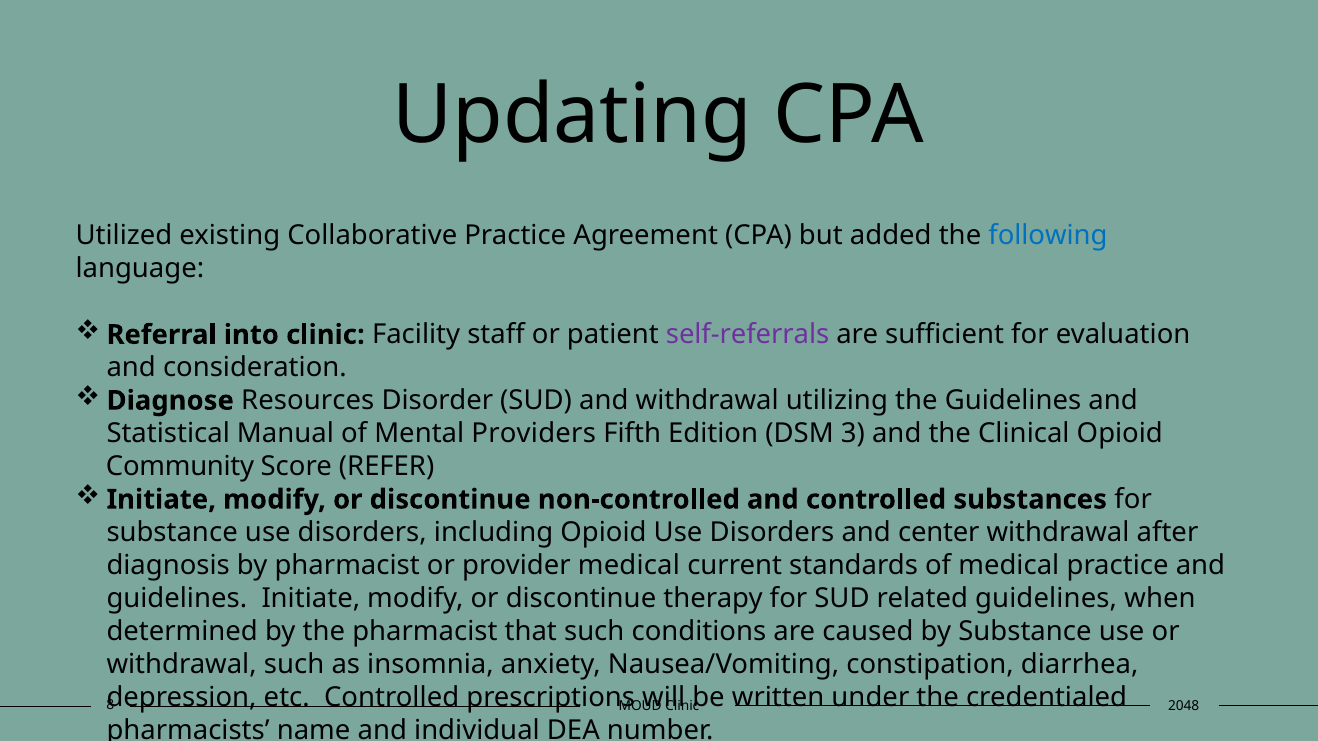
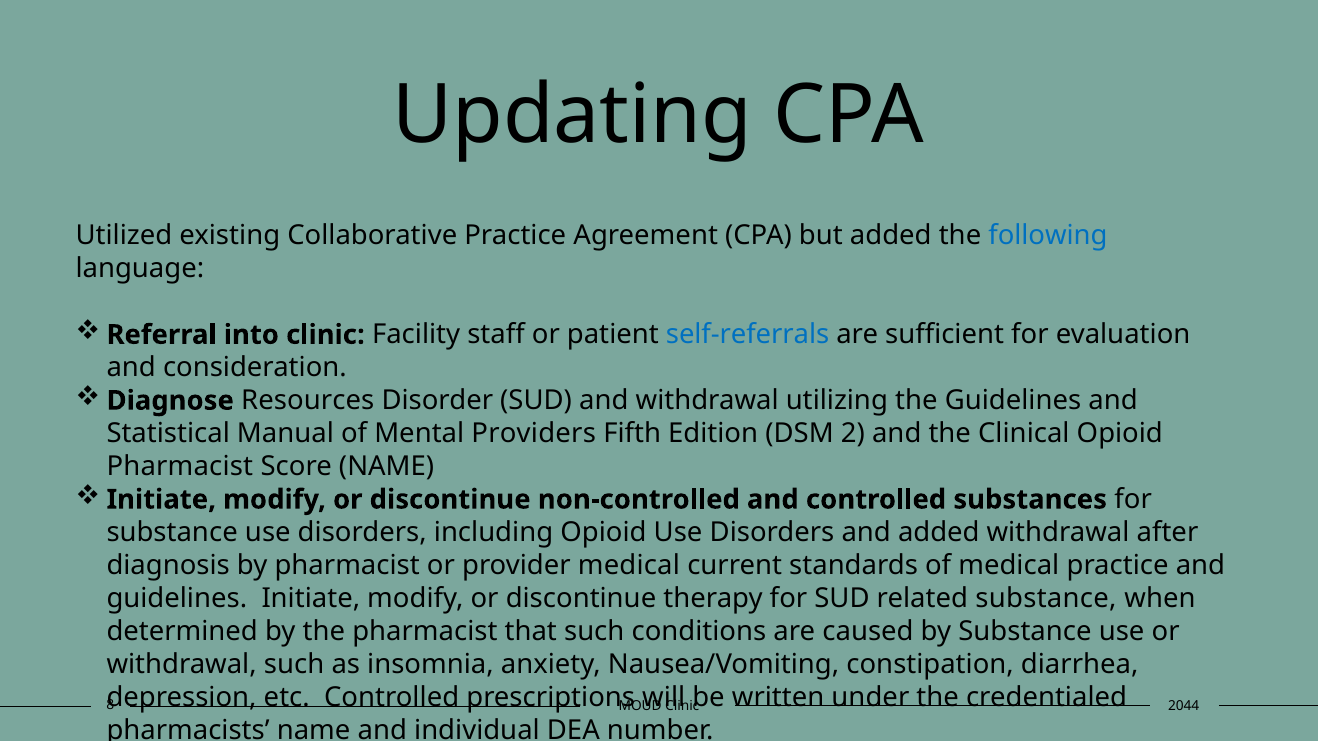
self-referrals colour: purple -> blue
3: 3 -> 2
Community at (180, 467): Community -> Pharmacist
Score REFER: REFER -> NAME
and center: center -> added
related guidelines: guidelines -> substance
2048: 2048 -> 2044
